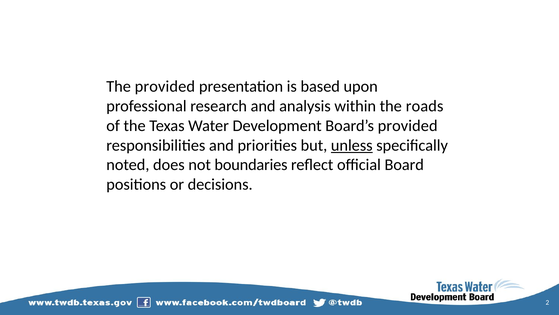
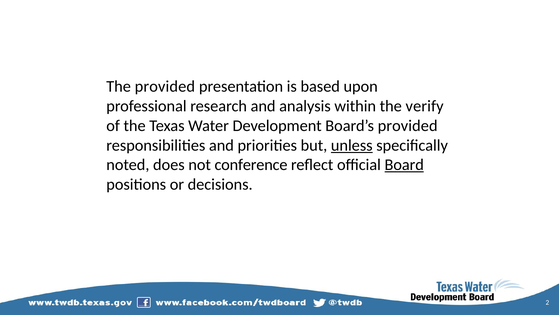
roads: roads -> verify
boundaries: boundaries -> conference
Board underline: none -> present
